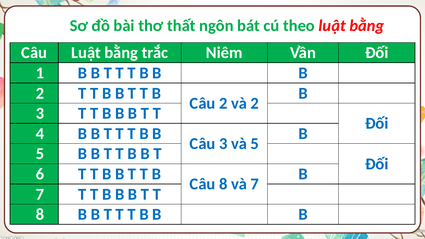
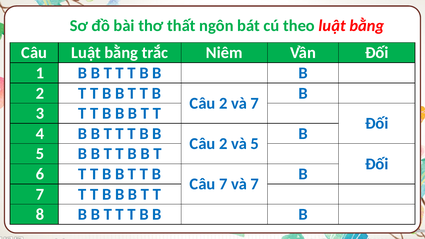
2 và 2: 2 -> 7
3 at (223, 144): 3 -> 2
Câu 8: 8 -> 7
